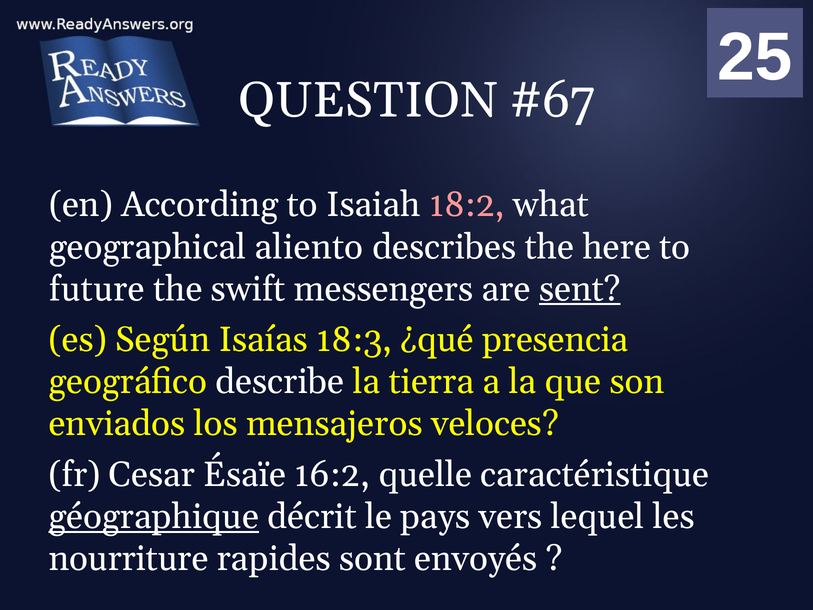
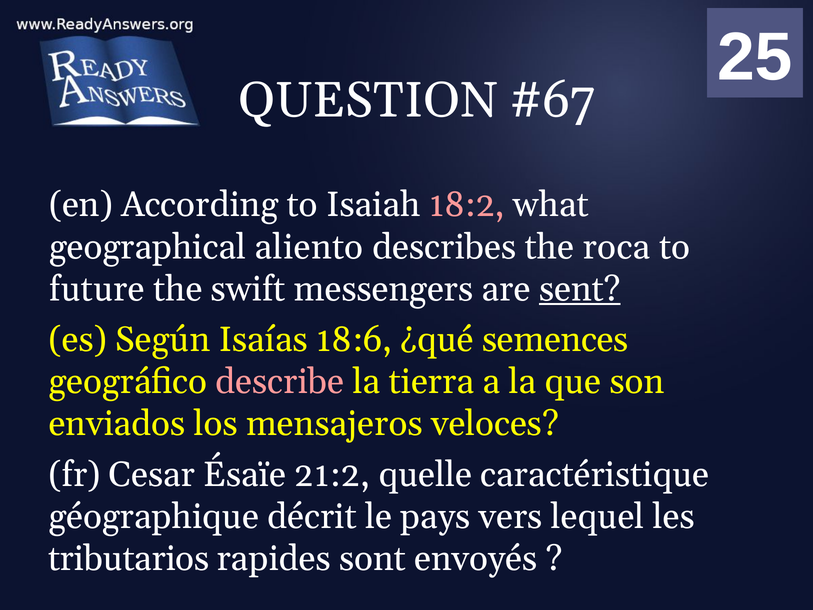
here: here -> roca
18:3: 18:3 -> 18:6
presencia: presencia -> semences
describe colour: white -> pink
16:2: 16:2 -> 21:2
géographique underline: present -> none
nourriture: nourriture -> tributarios
